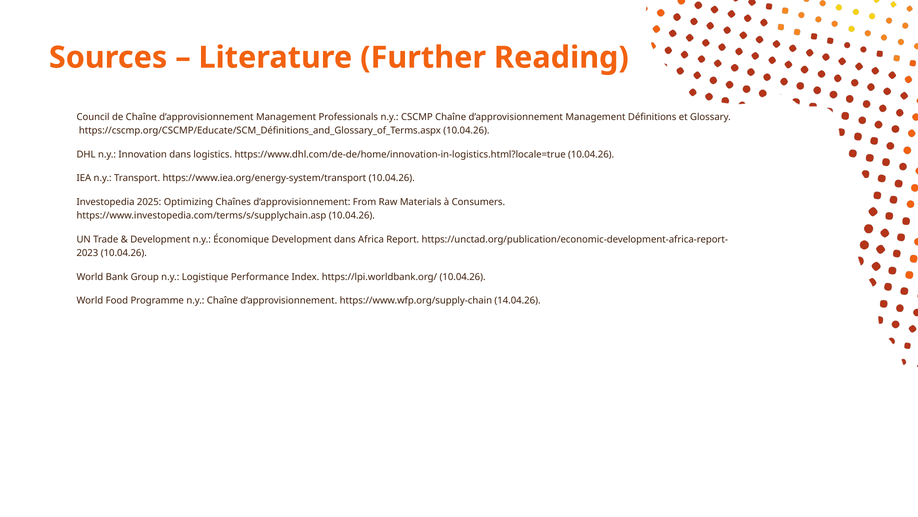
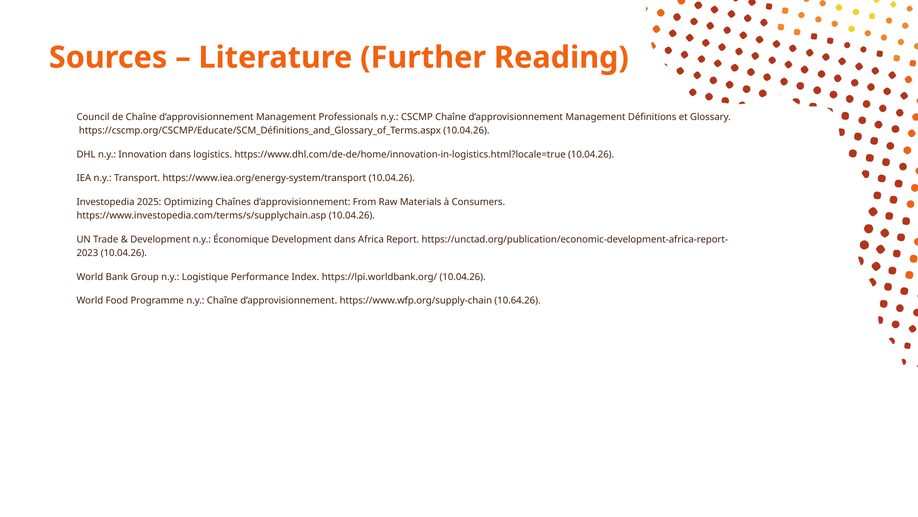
14.04.26: 14.04.26 -> 10.64.26
